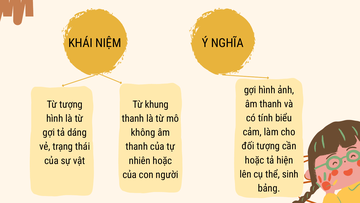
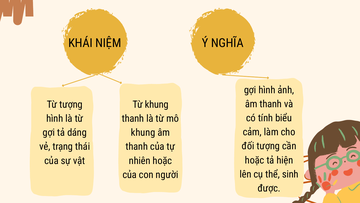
không at (143, 132): không -> khung
bảng: bảng -> được
